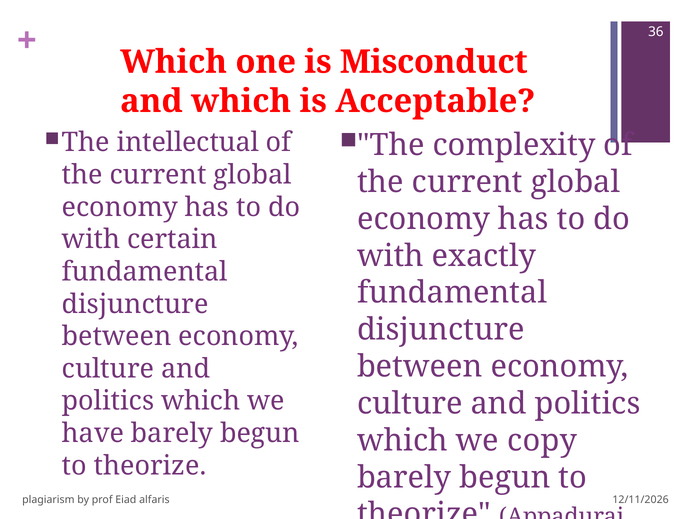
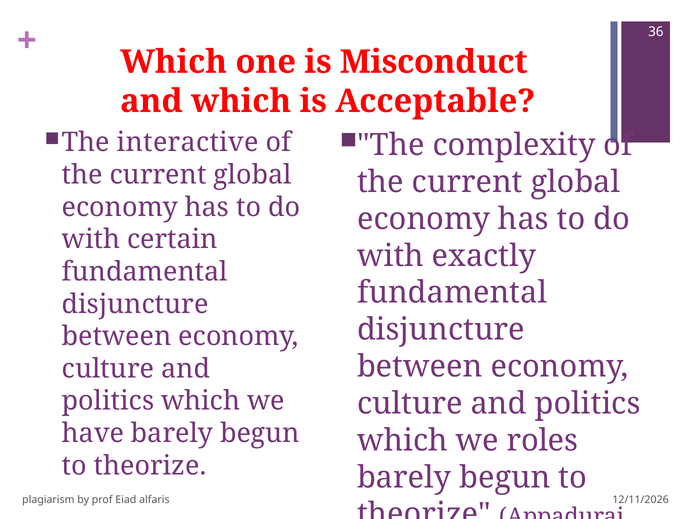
intellectual: intellectual -> interactive
copy: copy -> roles
